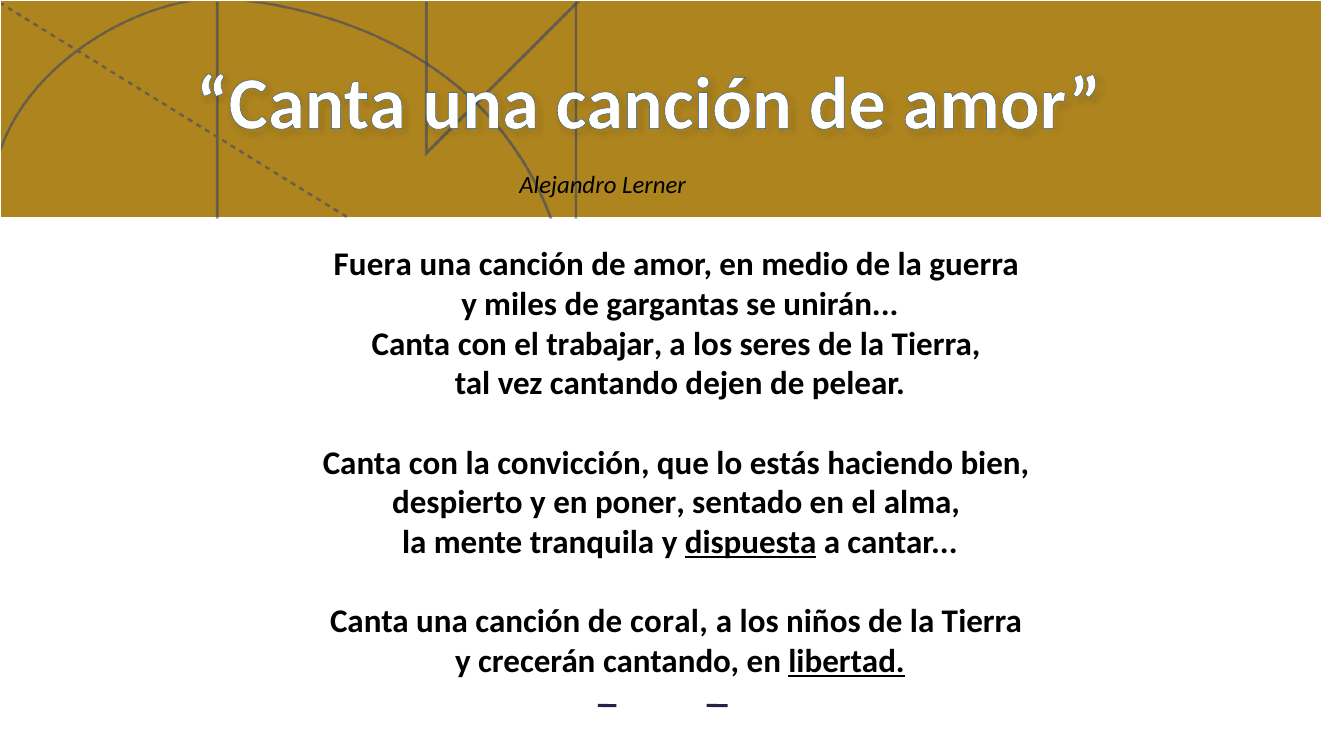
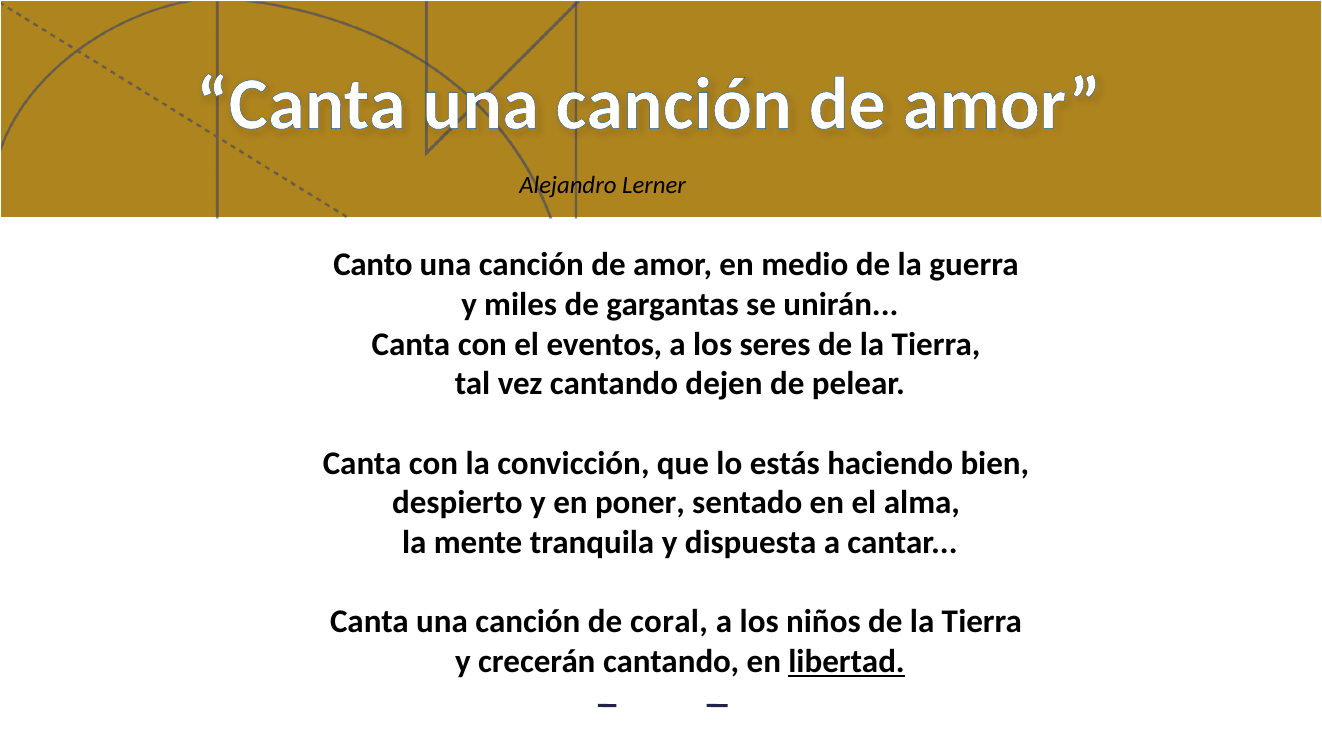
Fuera: Fuera -> Canto
trabajar: trabajar -> eventos
dispuesta underline: present -> none
